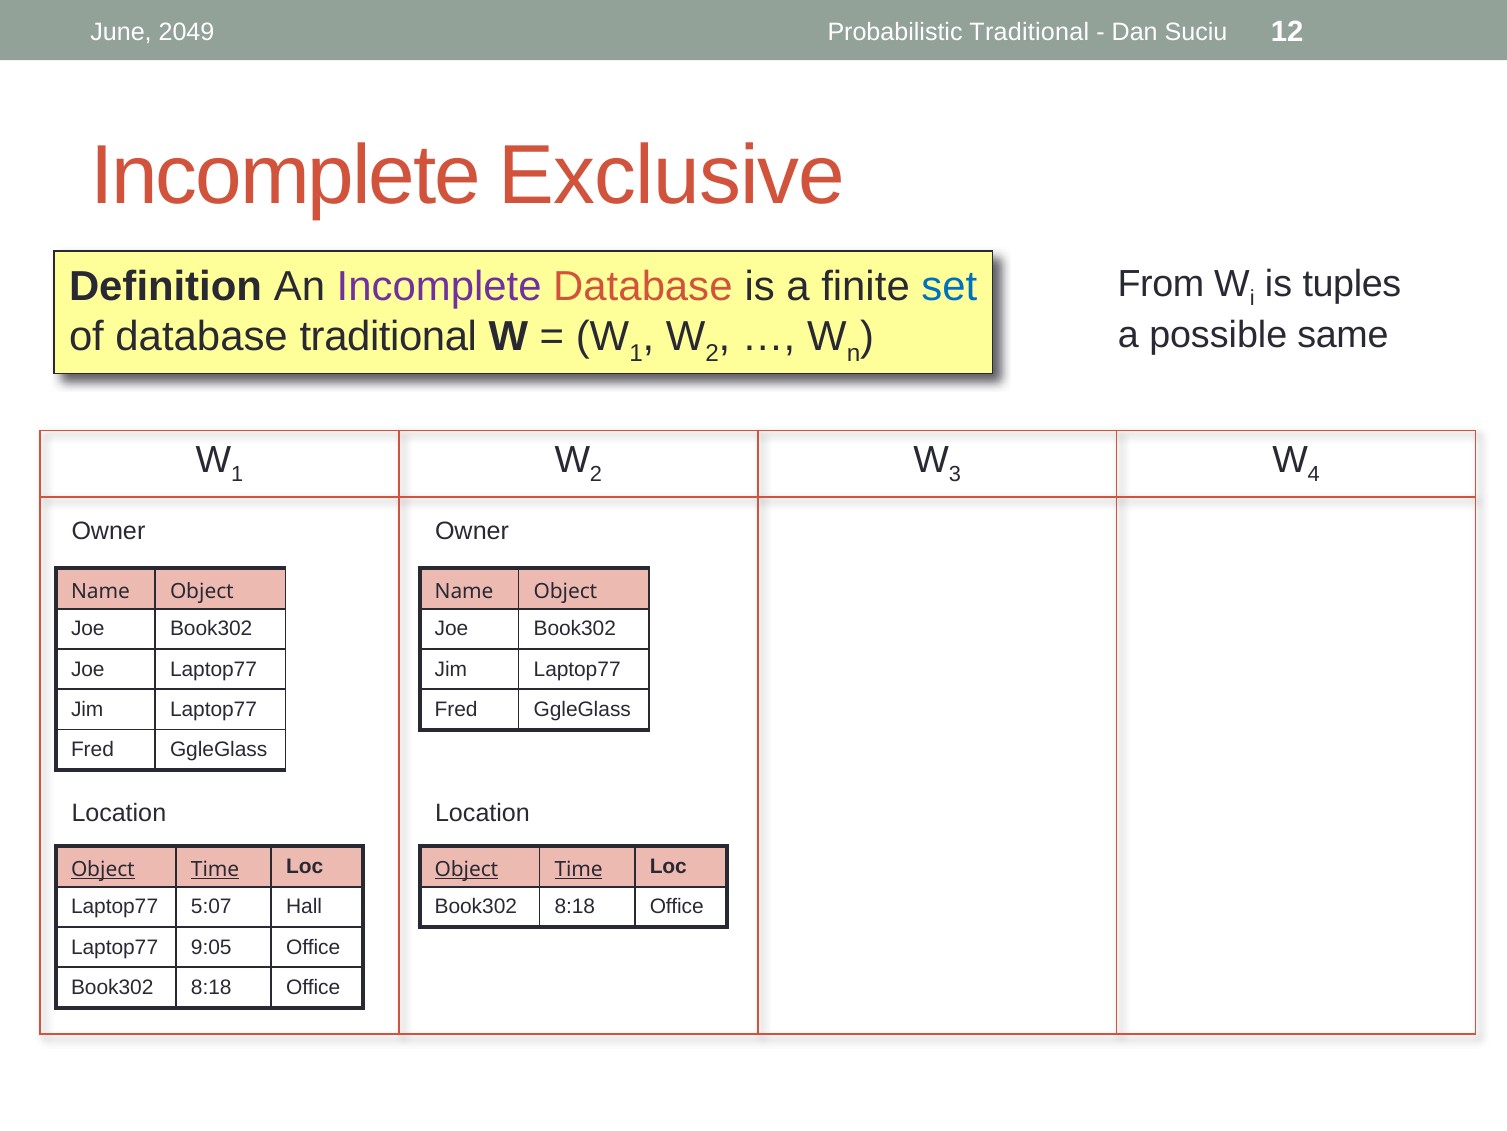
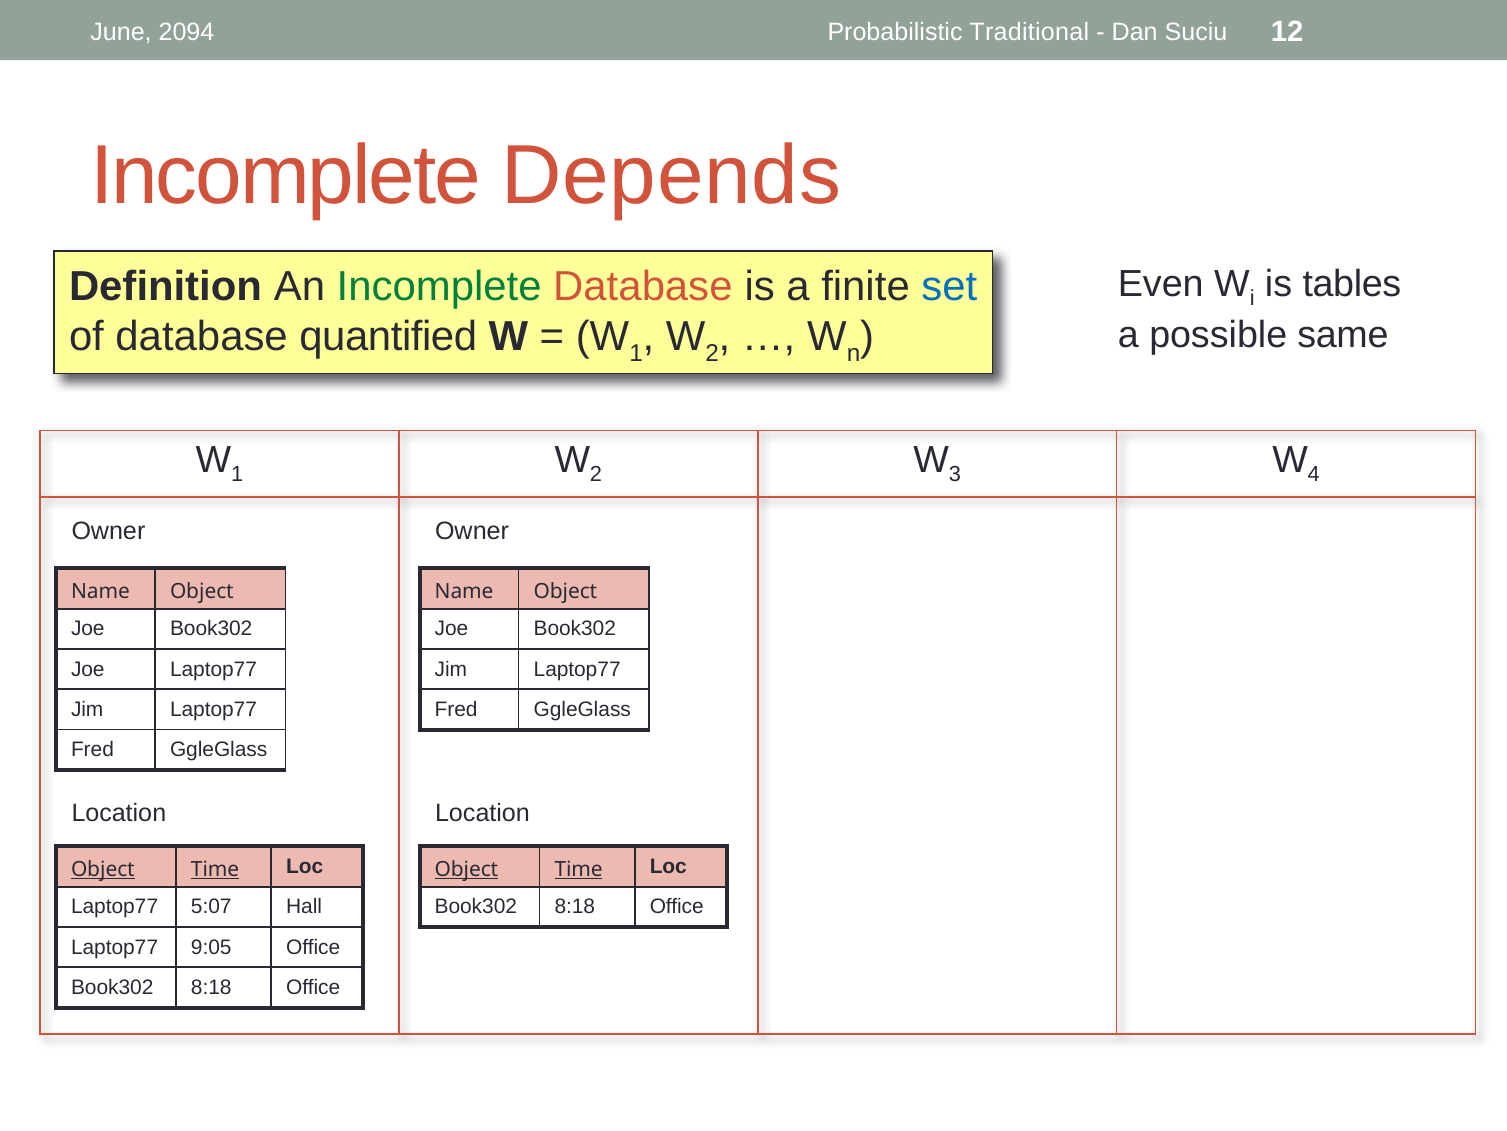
2049: 2049 -> 2094
Exclusive: Exclusive -> Depends
From: From -> Even
tuples: tuples -> tables
Incomplete at (439, 287) colour: purple -> green
database traditional: traditional -> quantified
